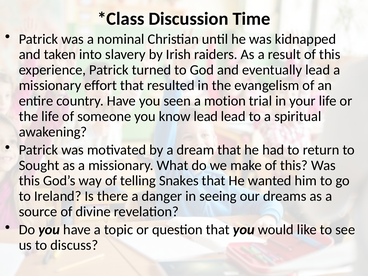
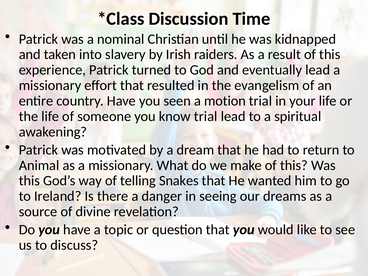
know lead: lead -> trial
Sought: Sought -> Animal
